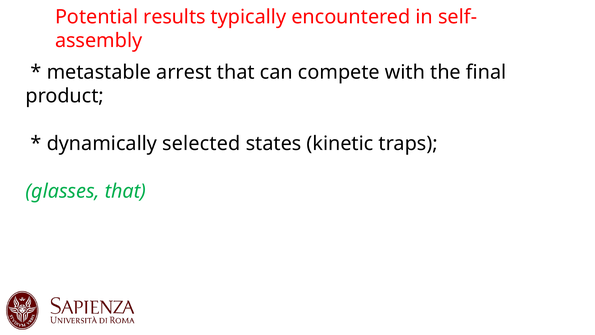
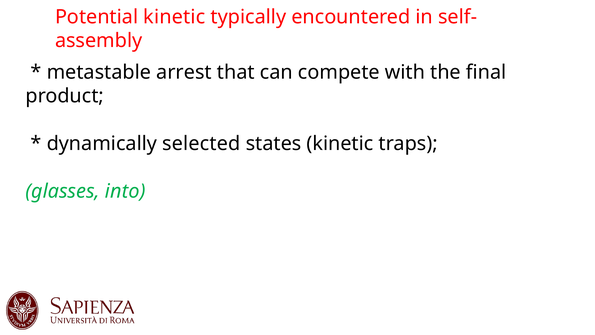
Potential results: results -> kinetic
glasses that: that -> into
